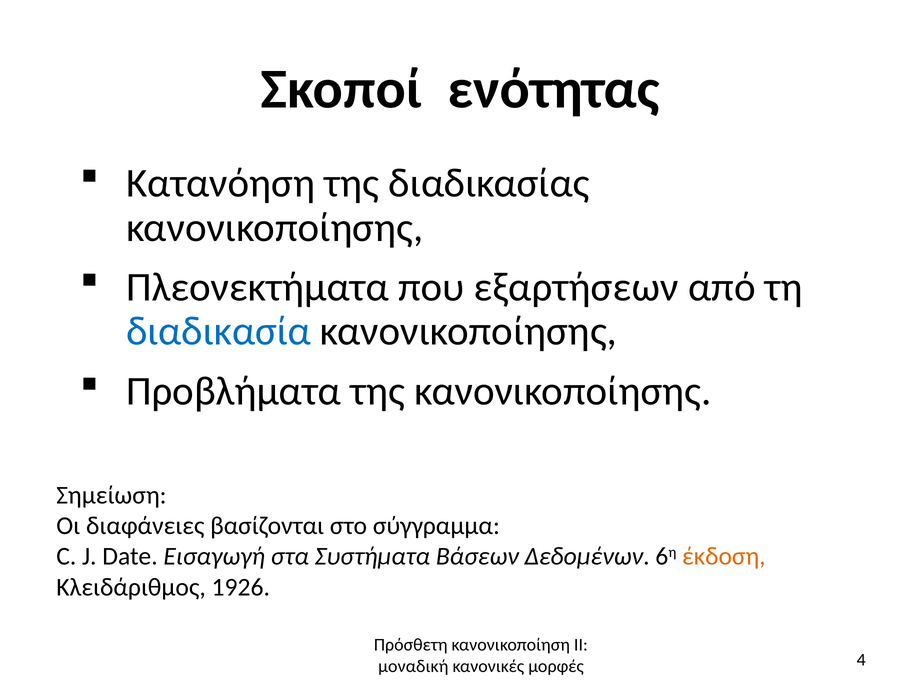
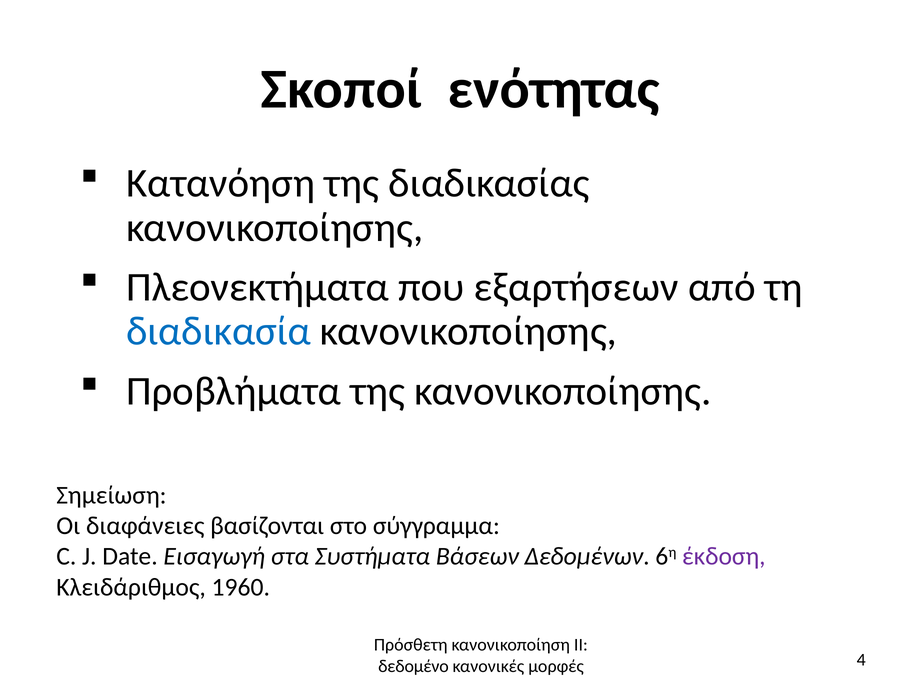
έκδοση colour: orange -> purple
1926: 1926 -> 1960
μοναδική: μοναδική -> δεδομένο
